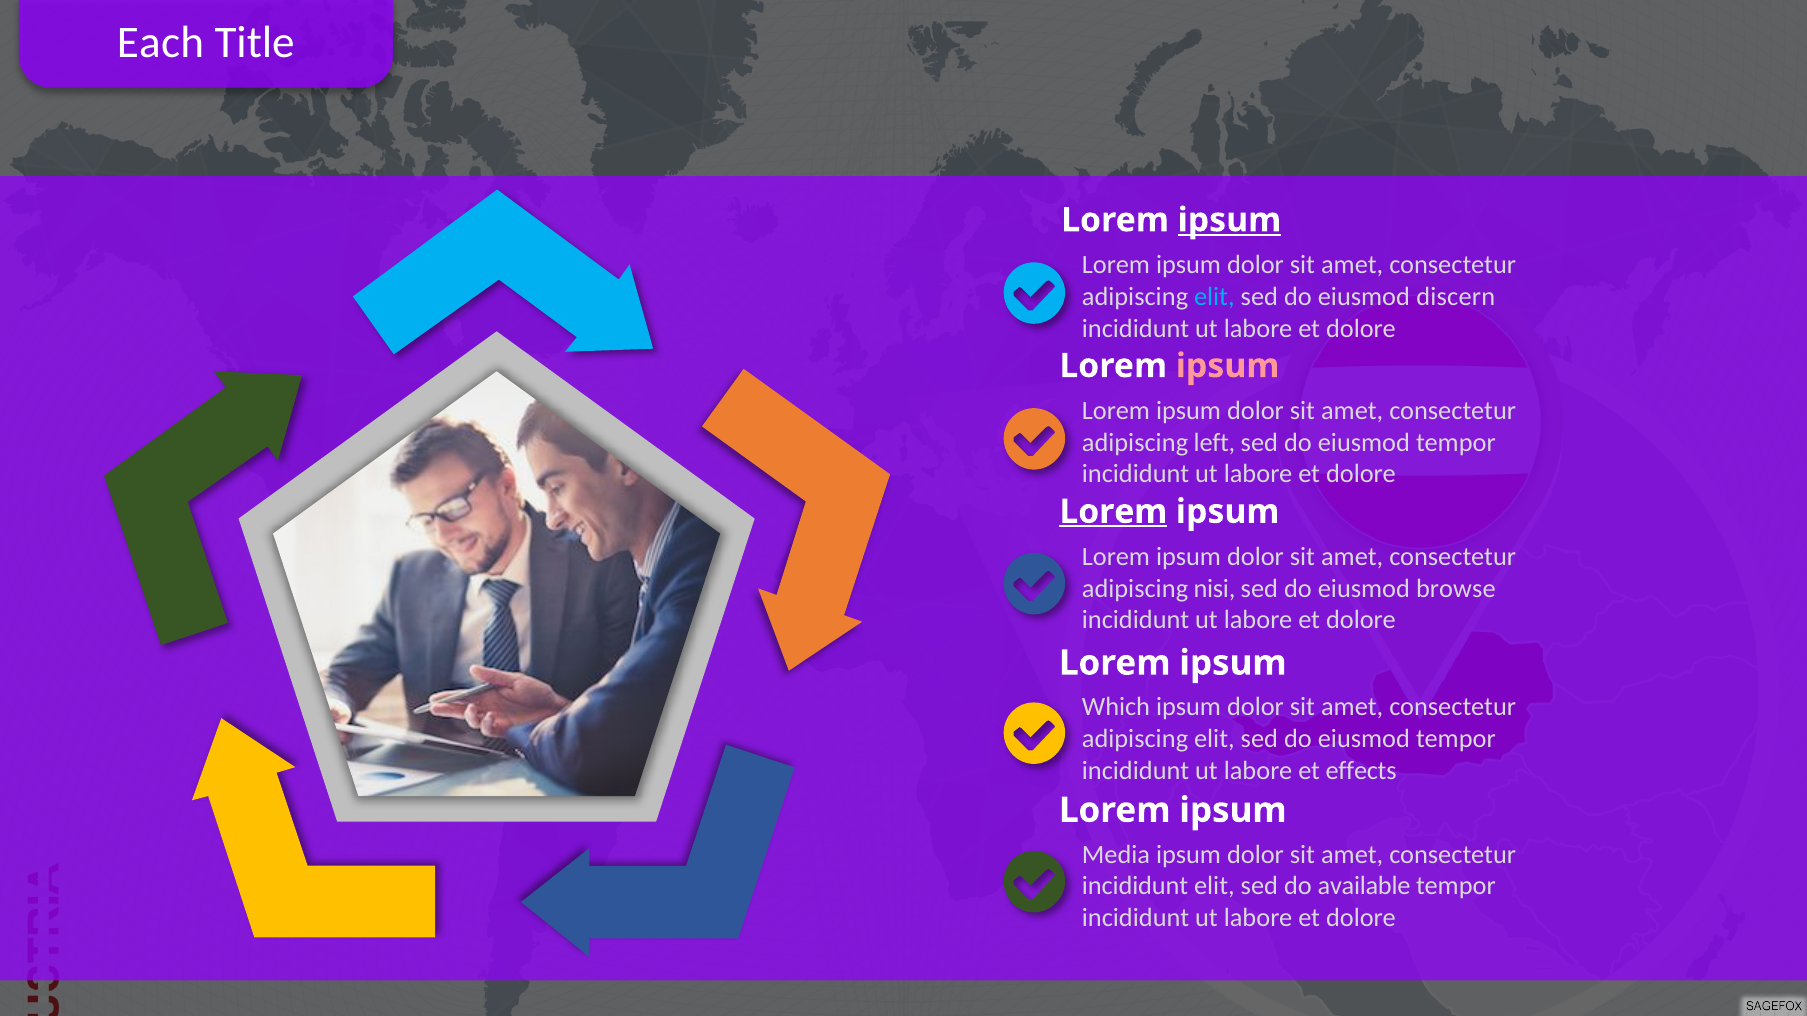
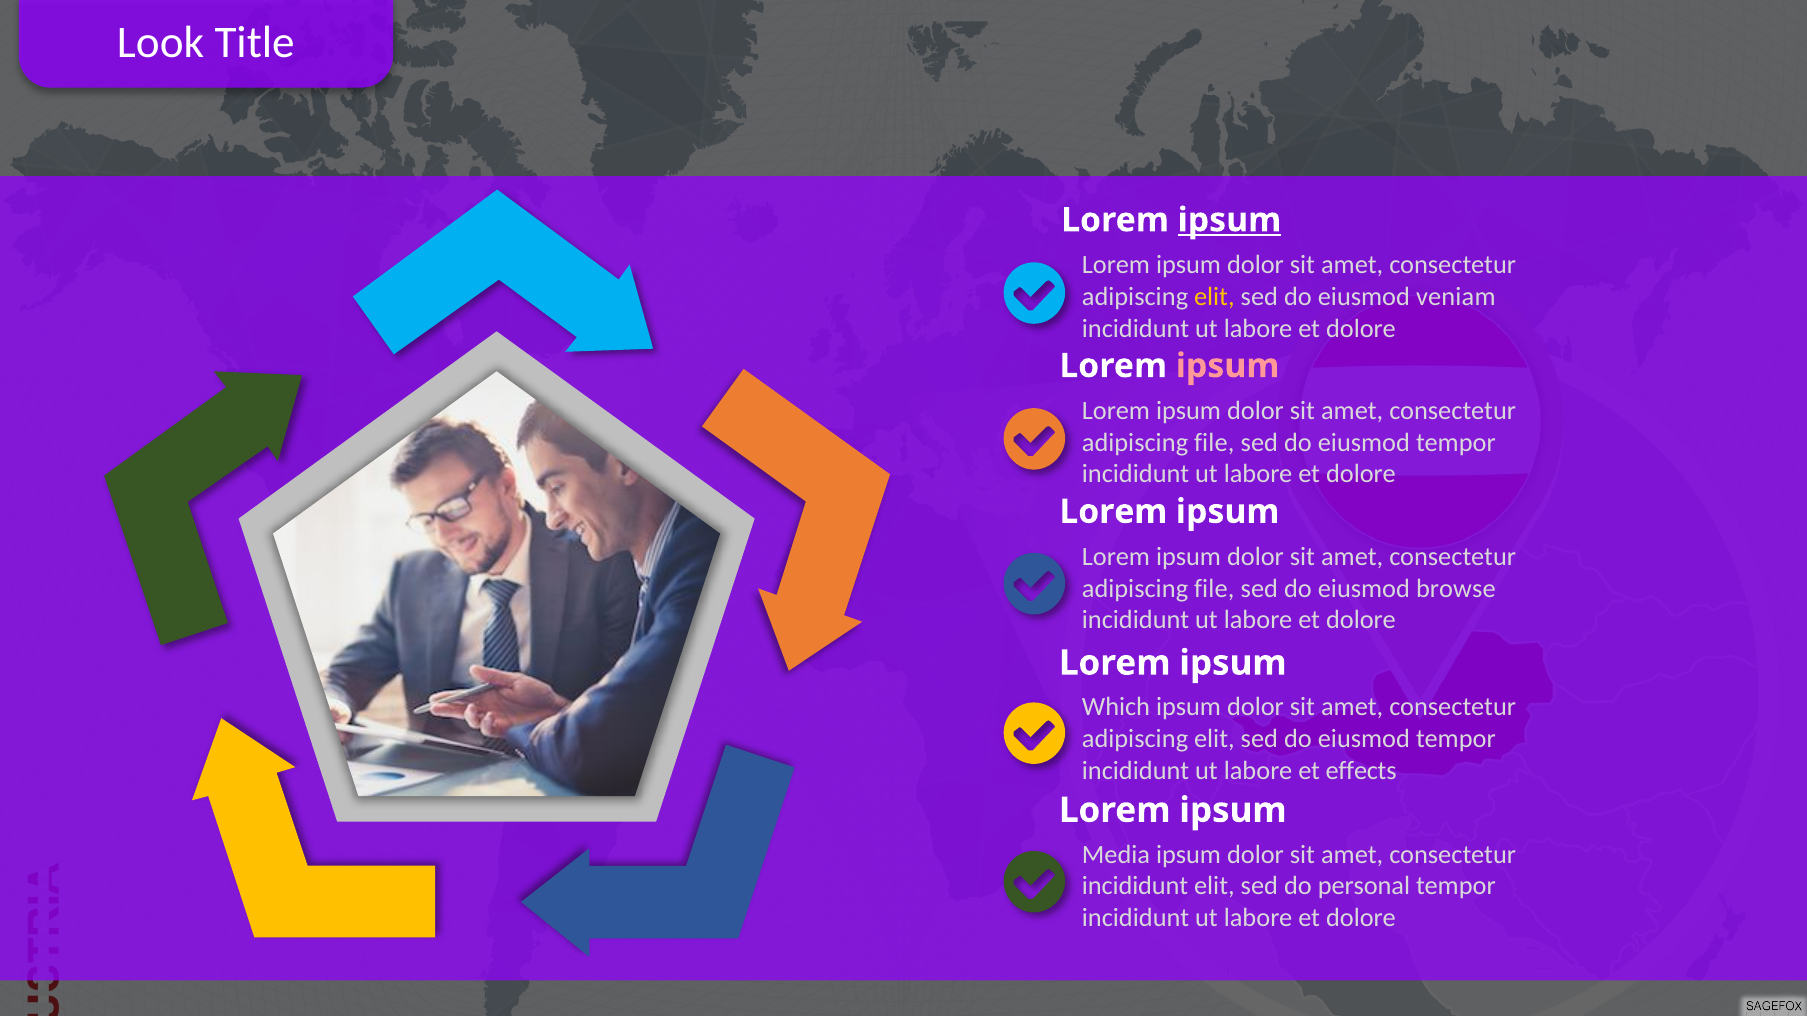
Each: Each -> Look
elit at (1214, 297) colour: light blue -> yellow
discern: discern -> veniam
left at (1214, 443): left -> file
Lorem at (1113, 512) underline: present -> none
nisi at (1214, 589): nisi -> file
available: available -> personal
